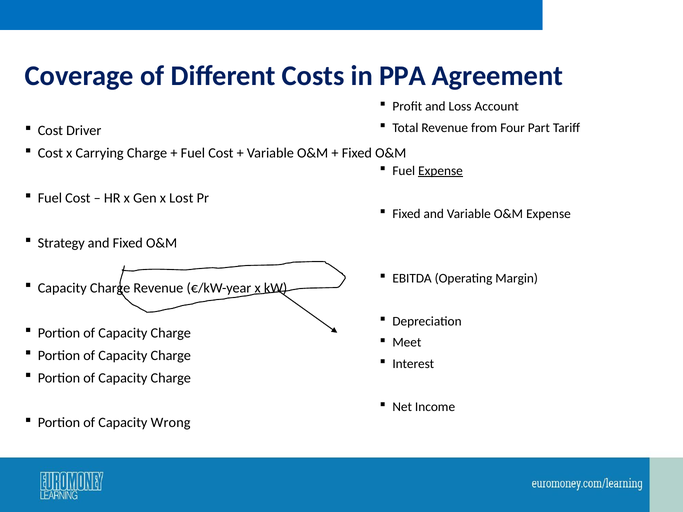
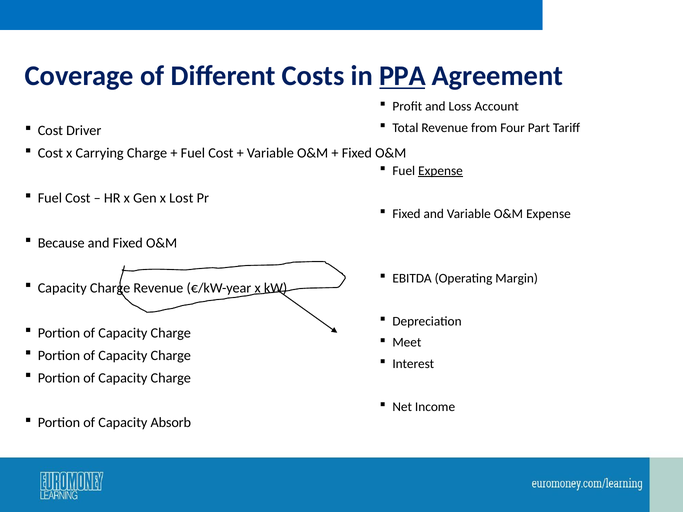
PPA underline: none -> present
Strategy: Strategy -> Because
Wrong: Wrong -> Absorb
